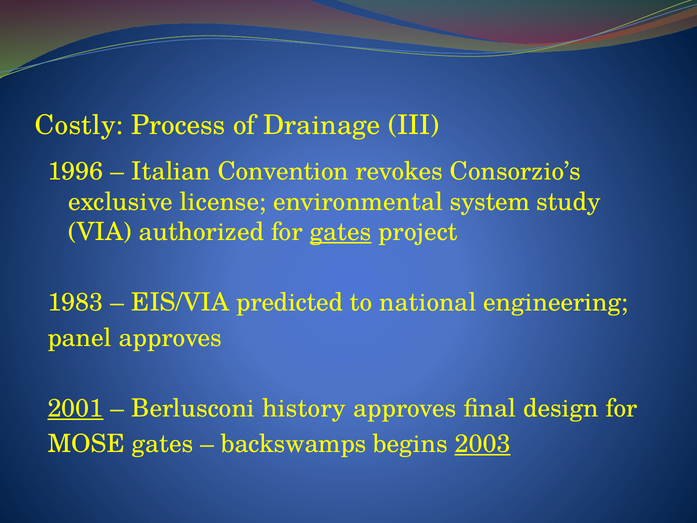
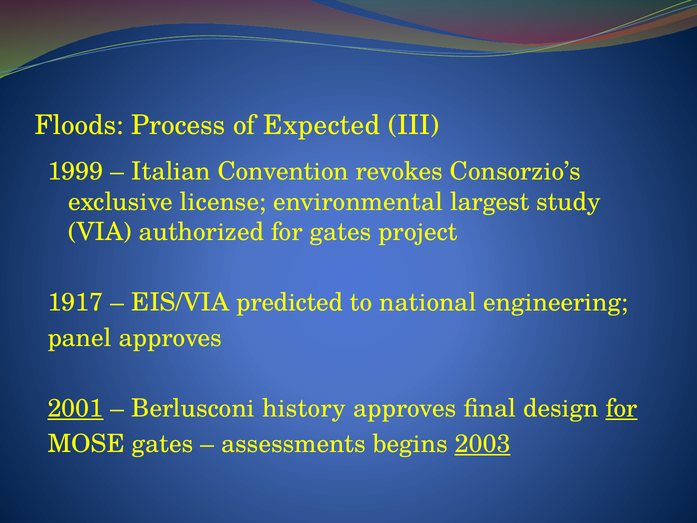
Costly: Costly -> Floods
Drainage: Drainage -> Expected
1996: 1996 -> 1999
system: system -> largest
gates at (341, 232) underline: present -> none
1983: 1983 -> 1917
for at (622, 408) underline: none -> present
backswamps: backswamps -> assessments
